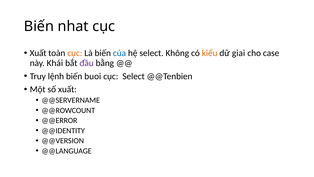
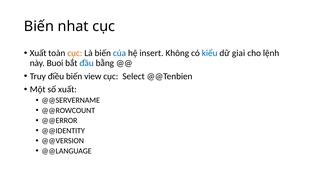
hệ select: select -> insert
kiểu colour: orange -> blue
case: case -> lệnh
Khái: Khái -> Buoi
đầu colour: purple -> blue
lệnh: lệnh -> điều
buoi: buoi -> view
